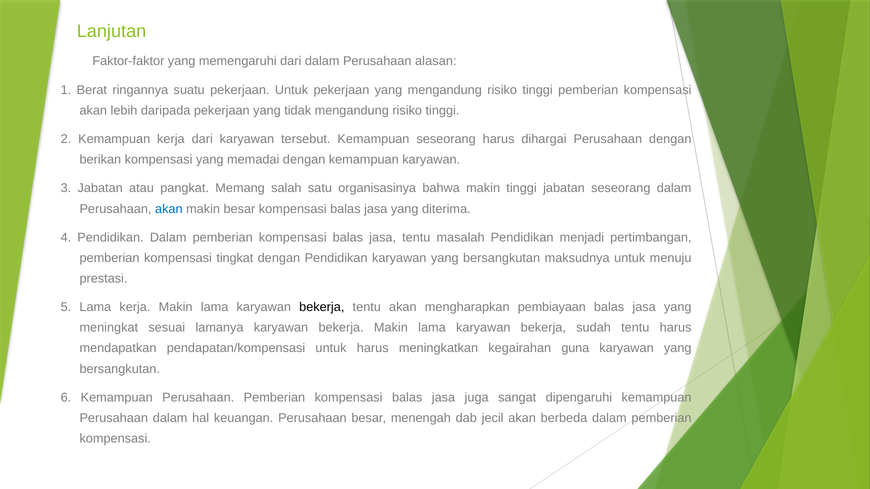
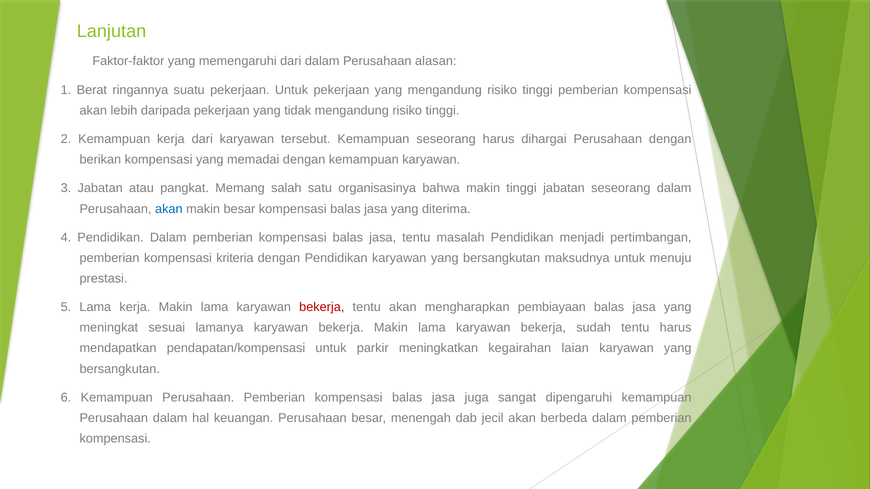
tingkat: tingkat -> kriteria
bekerja at (322, 307) colour: black -> red
untuk harus: harus -> parkir
guna: guna -> laian
